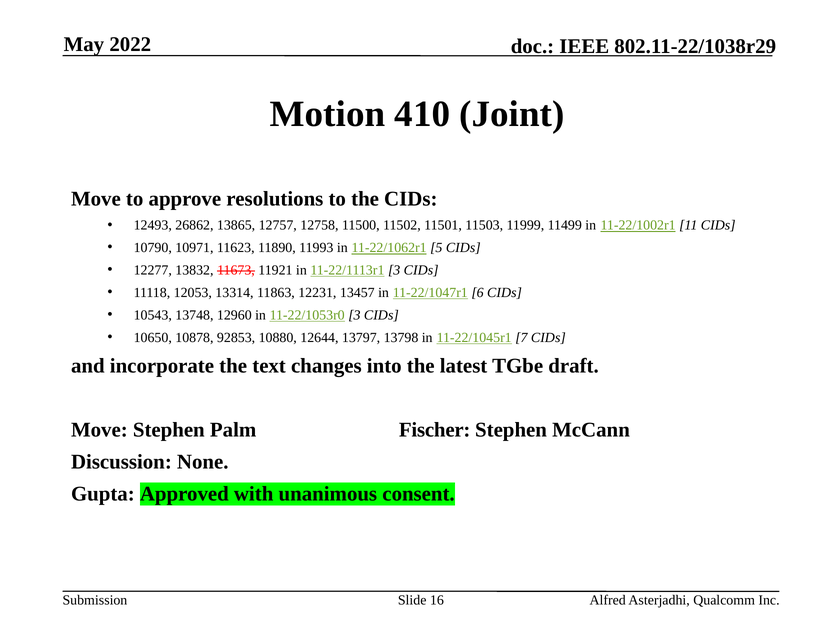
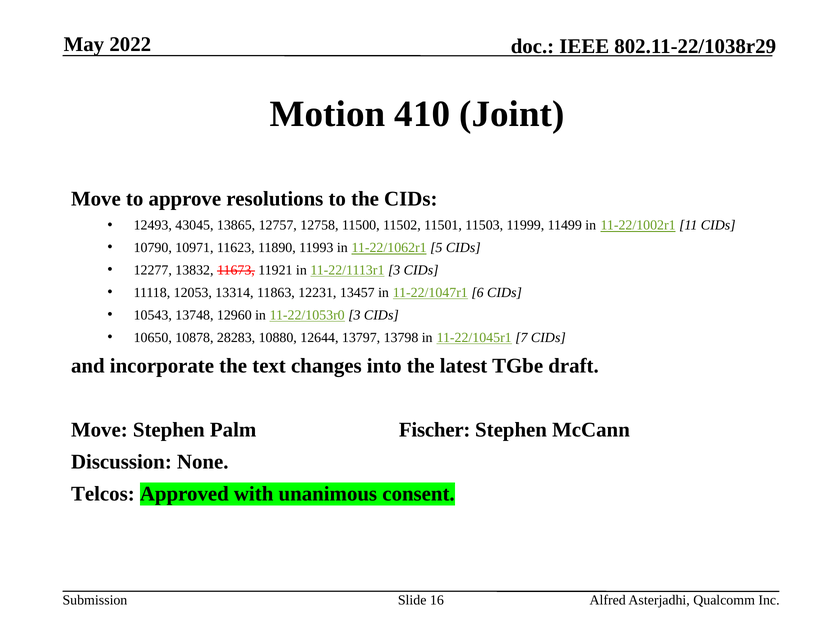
26862: 26862 -> 43045
92853: 92853 -> 28283
Gupta: Gupta -> Telcos
